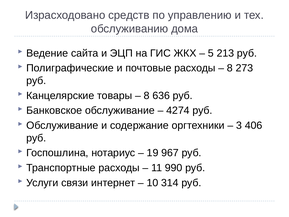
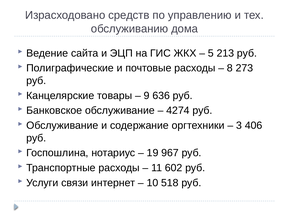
8 at (147, 95): 8 -> 9
990: 990 -> 602
314: 314 -> 518
